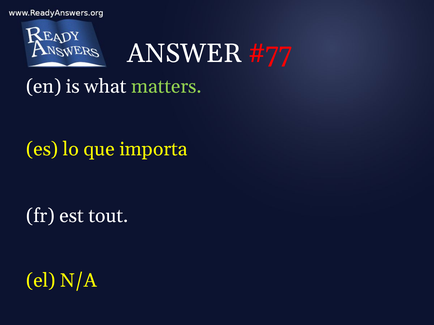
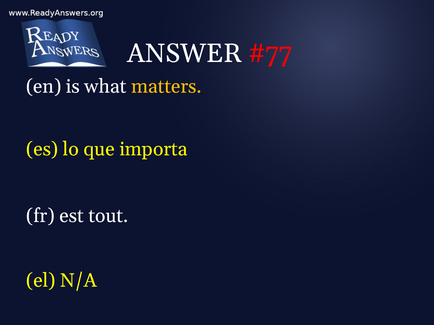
matters colour: light green -> yellow
